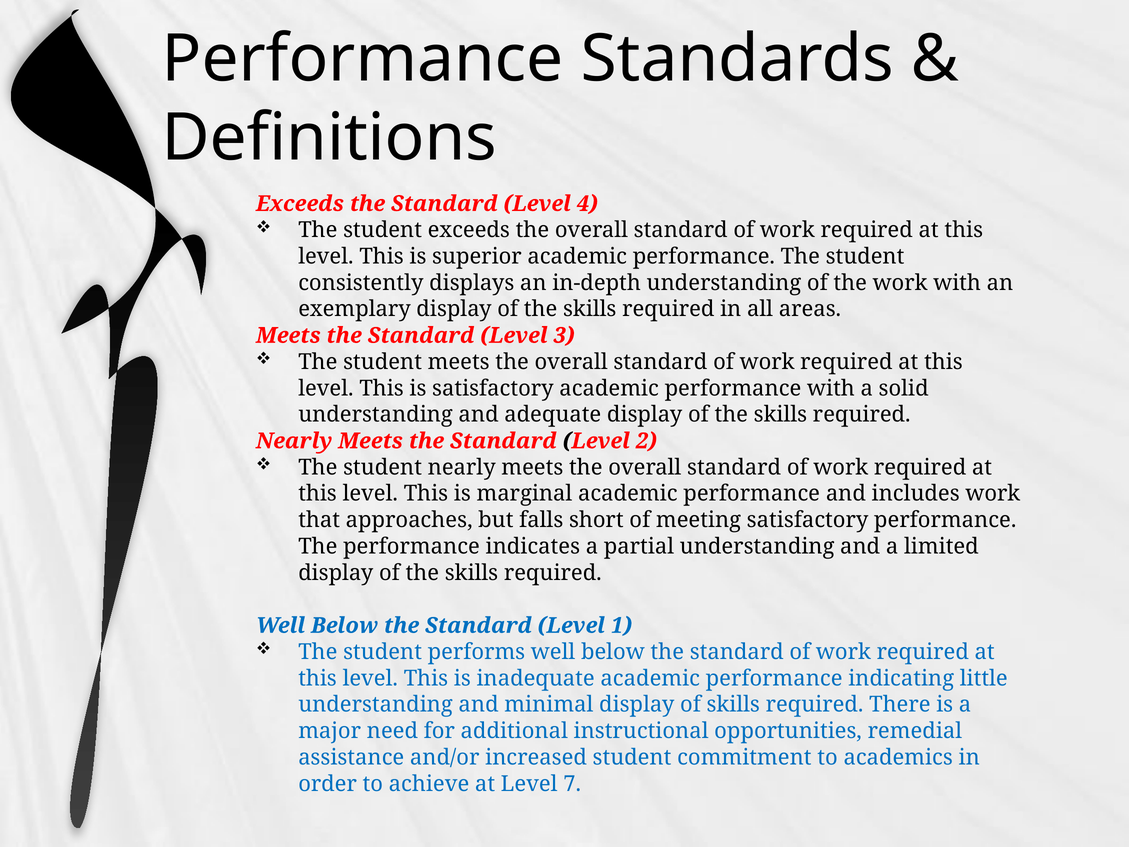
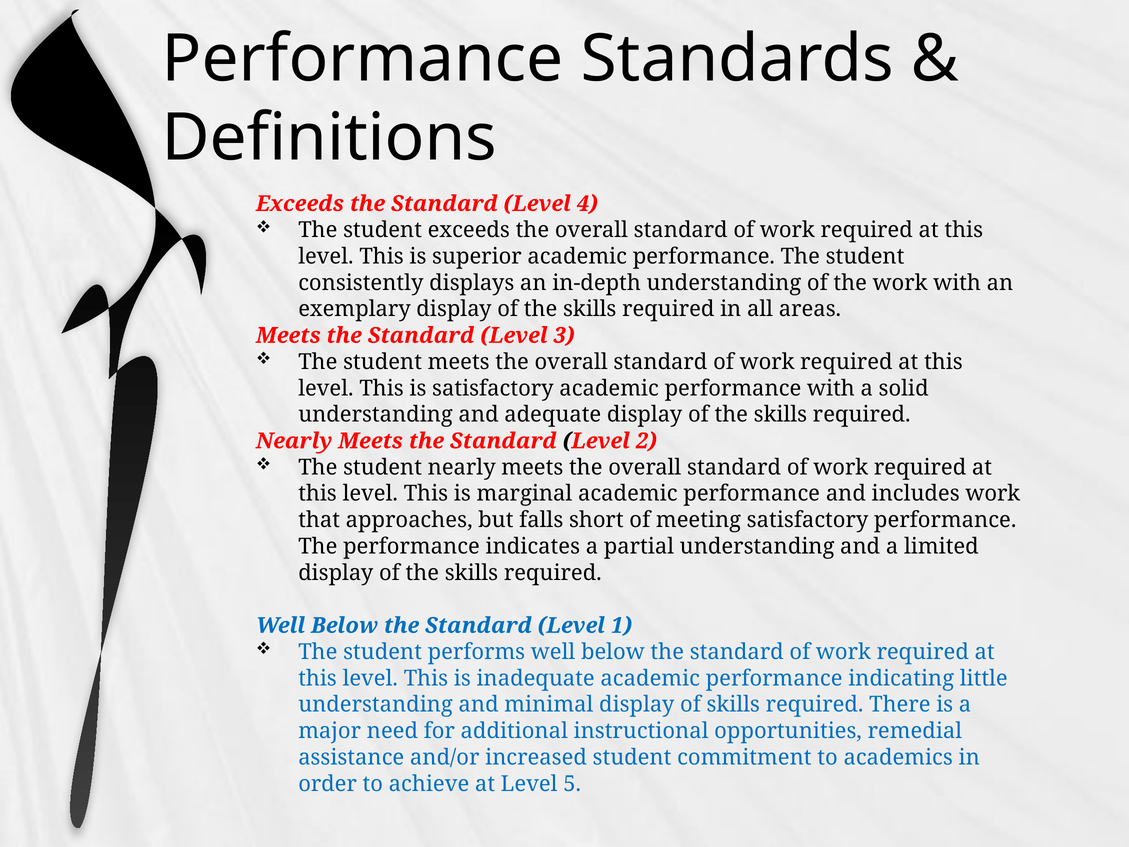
7: 7 -> 5
